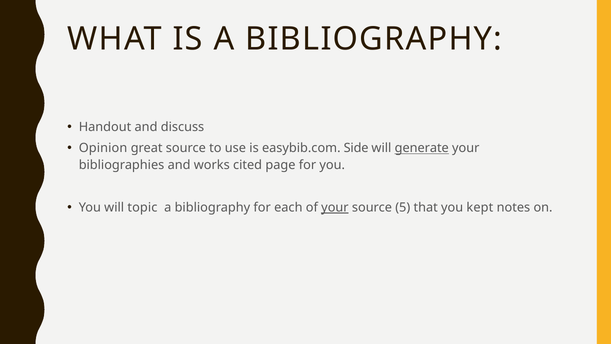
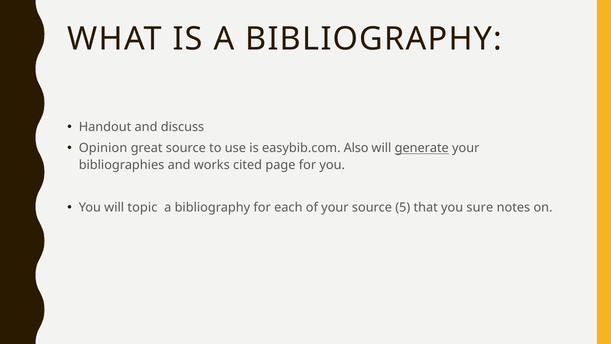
Side: Side -> Also
your at (335, 207) underline: present -> none
kept: kept -> sure
